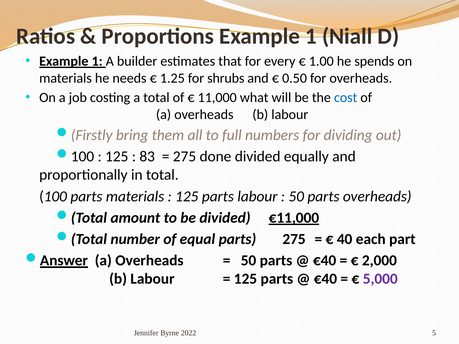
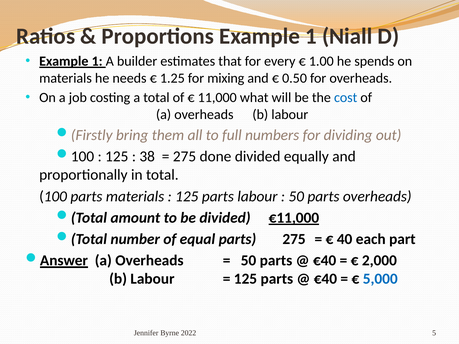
shrubs: shrubs -> mixing
83: 83 -> 38
5,000 colour: purple -> blue
